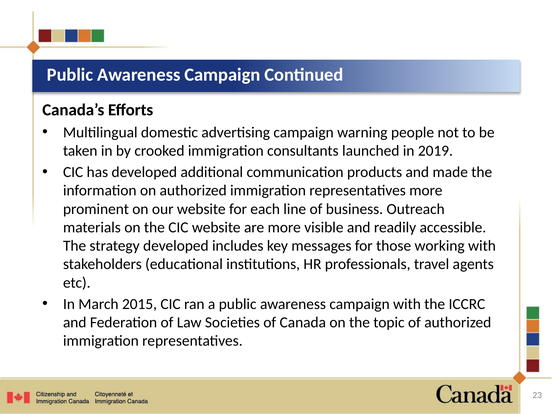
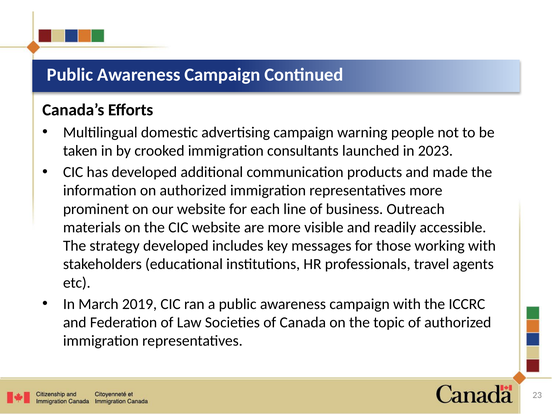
2019: 2019 -> 2023
2015: 2015 -> 2019
